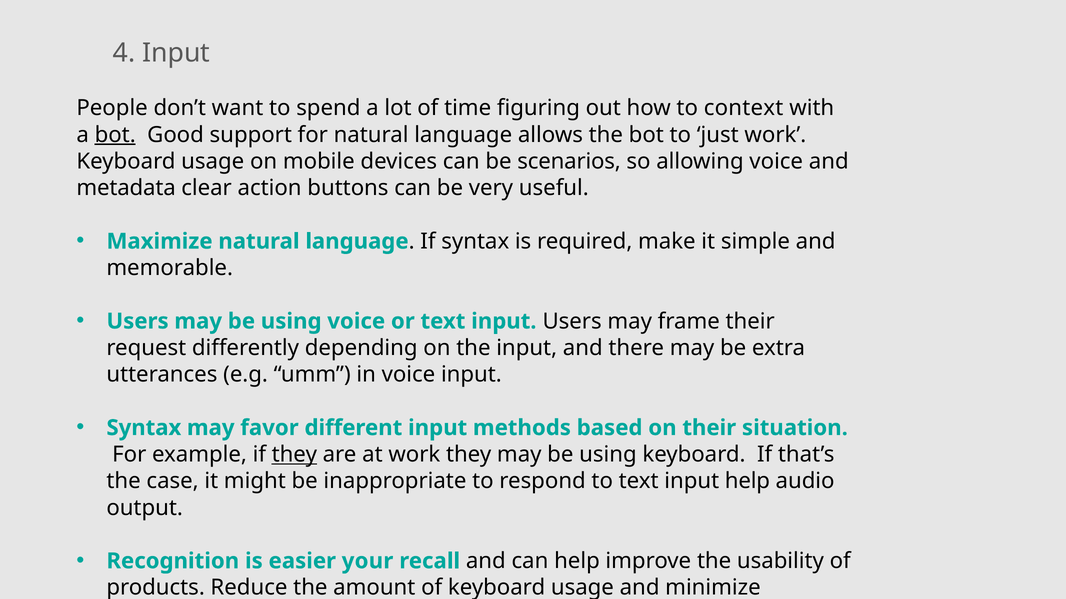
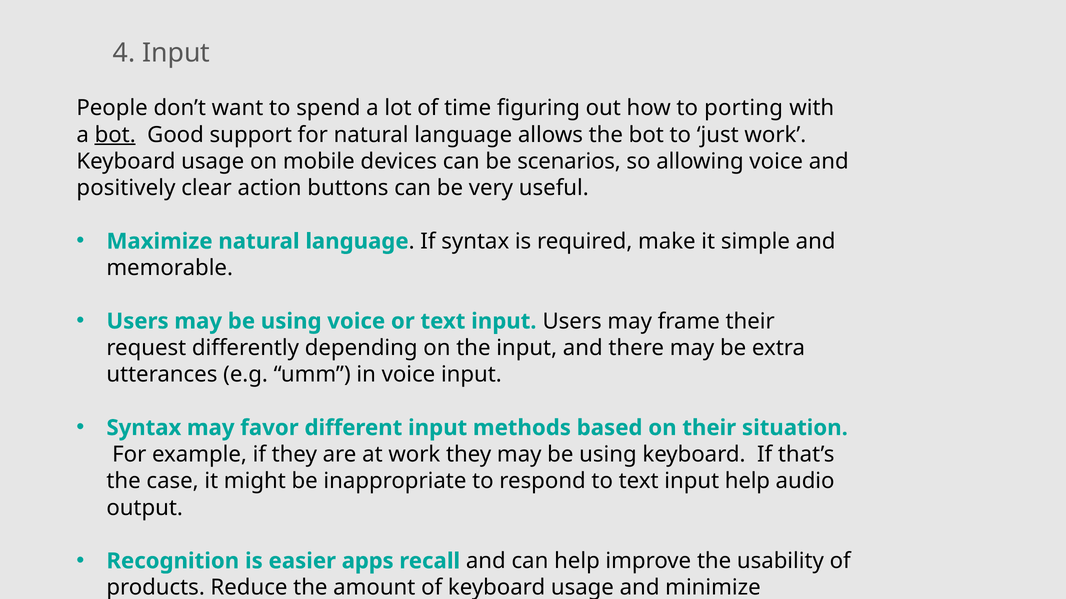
context: context -> porting
metadata: metadata -> positively
they at (294, 455) underline: present -> none
your: your -> apps
